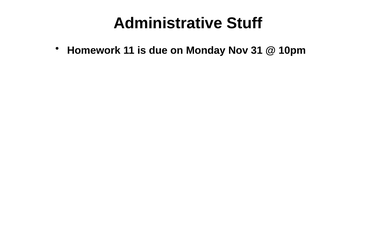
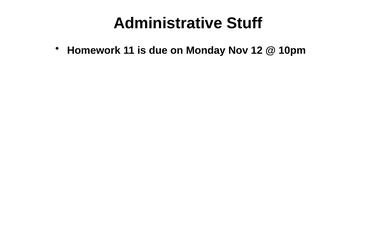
31: 31 -> 12
